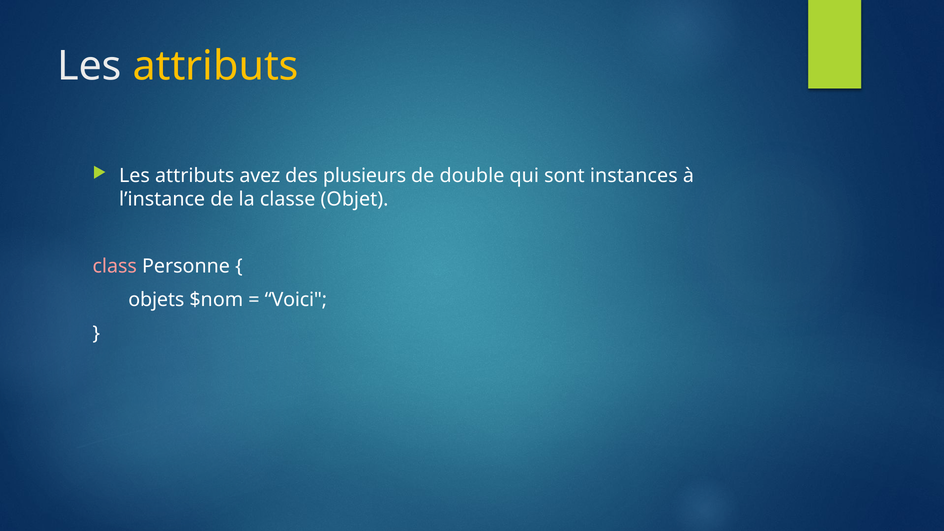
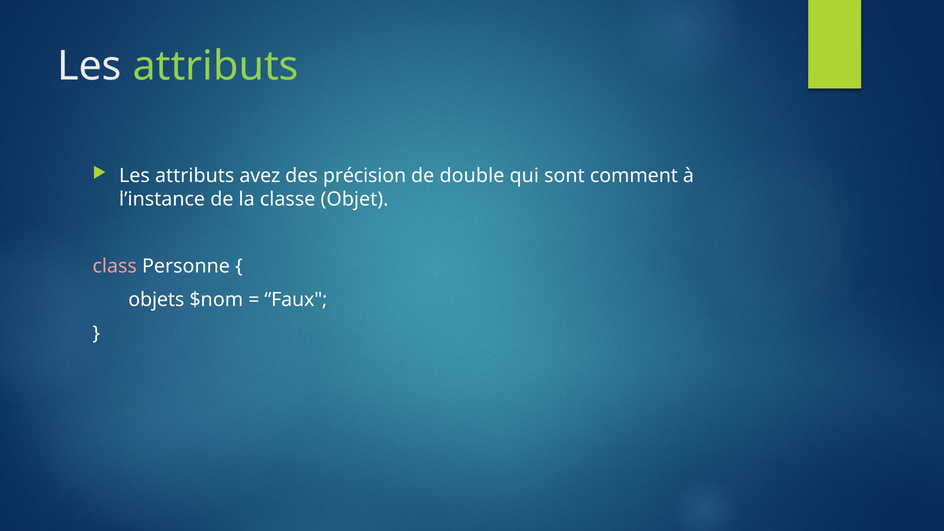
attributs at (216, 66) colour: yellow -> light green
plusieurs: plusieurs -> précision
instances: instances -> comment
Voici: Voici -> Faux
